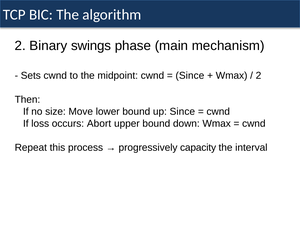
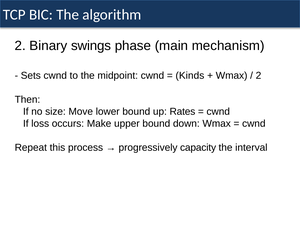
Since at (190, 76): Since -> Kinds
up Since: Since -> Rates
Abort: Abort -> Make
